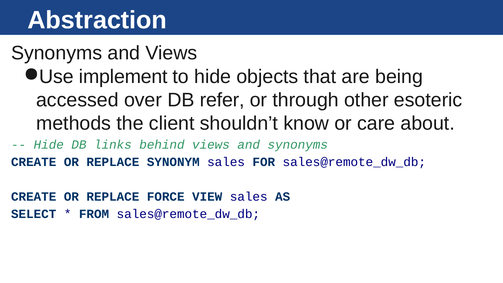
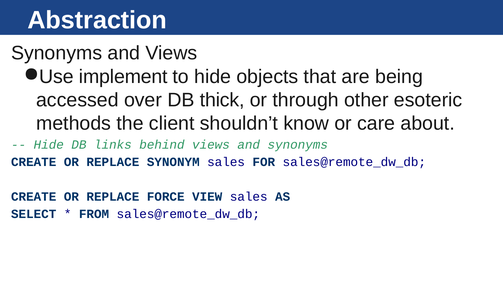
refer: refer -> thick
